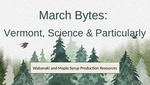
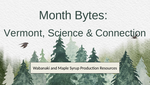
March: March -> Month
Particularly: Particularly -> Connection
